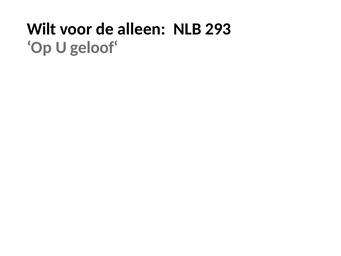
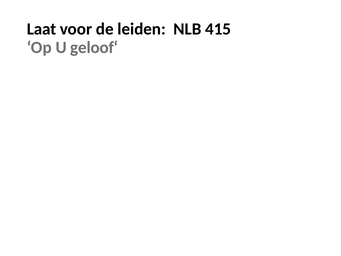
Wilt: Wilt -> Laat
alleen: alleen -> leiden
293: 293 -> 415
